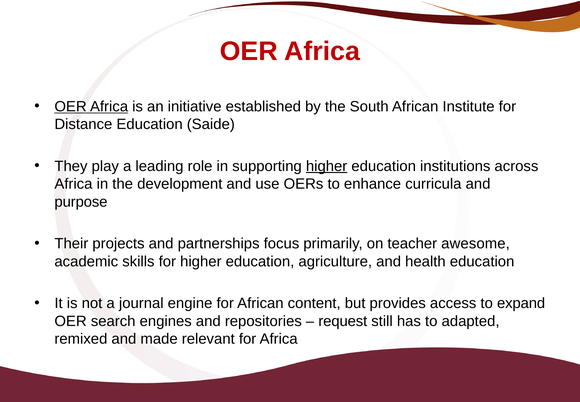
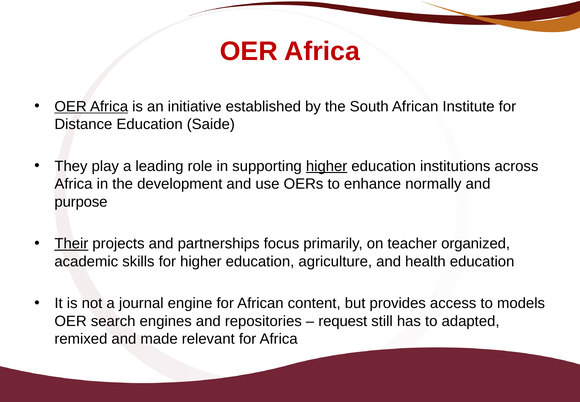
curricula: curricula -> normally
Their underline: none -> present
awesome: awesome -> organized
expand: expand -> models
